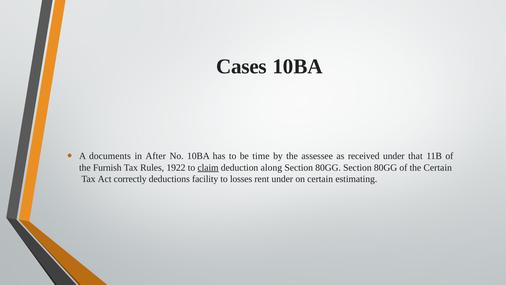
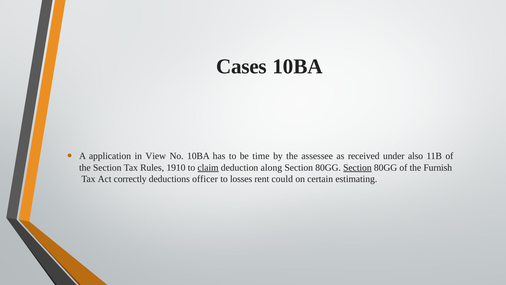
documents: documents -> application
After: After -> View
that: that -> also
the Furnish: Furnish -> Section
1922: 1922 -> 1910
Section at (357, 167) underline: none -> present
the Certain: Certain -> Furnish
facility: facility -> officer
rent under: under -> could
